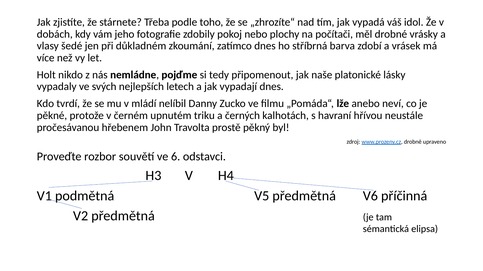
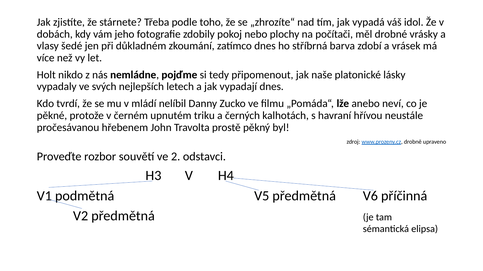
6: 6 -> 2
